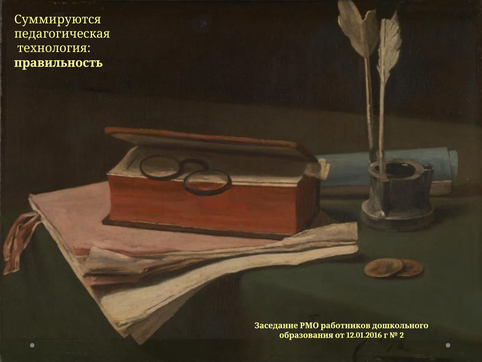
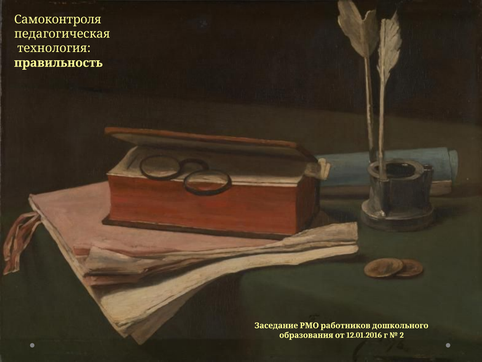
Суммируются: Суммируются -> Самоконтроля
